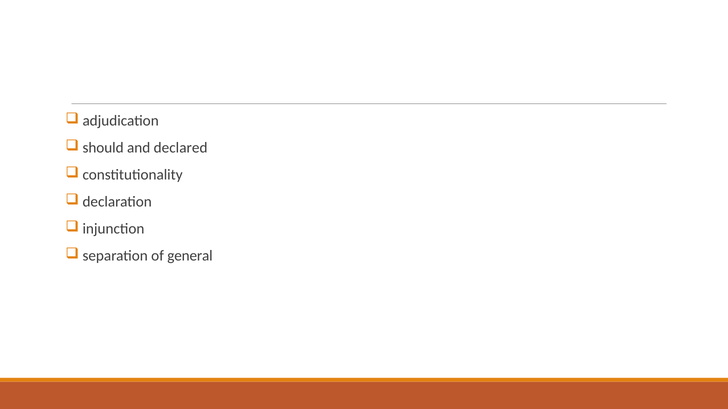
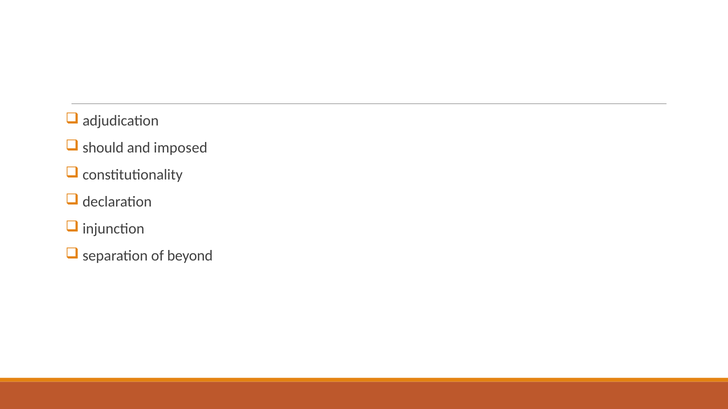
declared: declared -> imposed
general: general -> beyond
